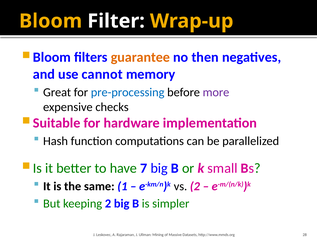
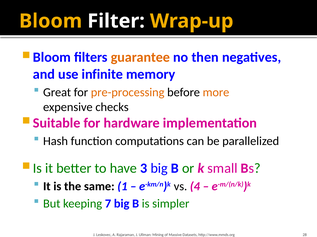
cannot: cannot -> infinite
pre-processing colour: blue -> orange
more colour: purple -> orange
7: 7 -> 3
vs 2: 2 -> 4
keeping 2: 2 -> 7
